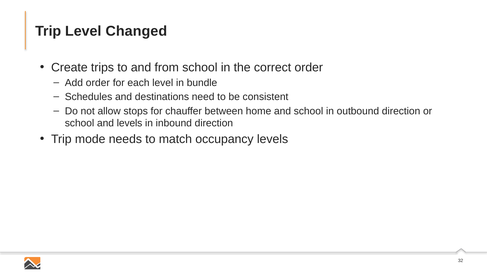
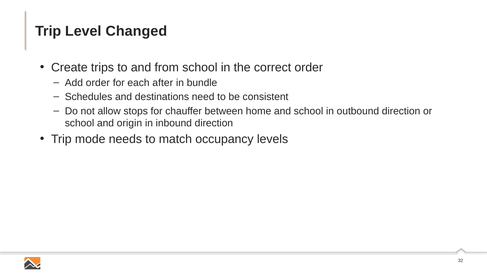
each level: level -> after
and levels: levels -> origin
